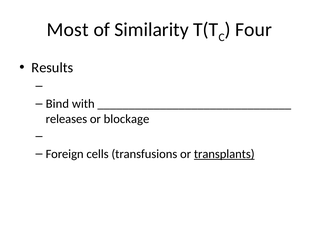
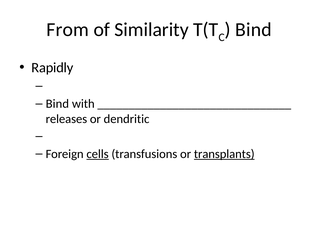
Most: Most -> From
Four at (254, 30): Four -> Bind
Results: Results -> Rapidly
blockage: blockage -> dendritic
cells underline: none -> present
